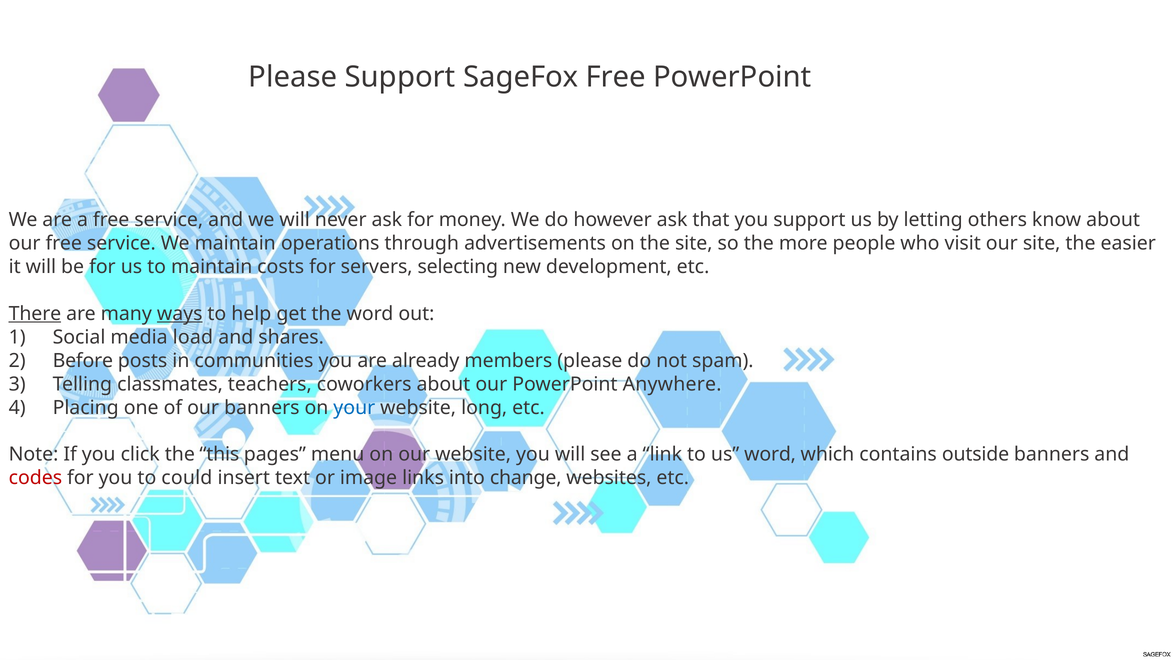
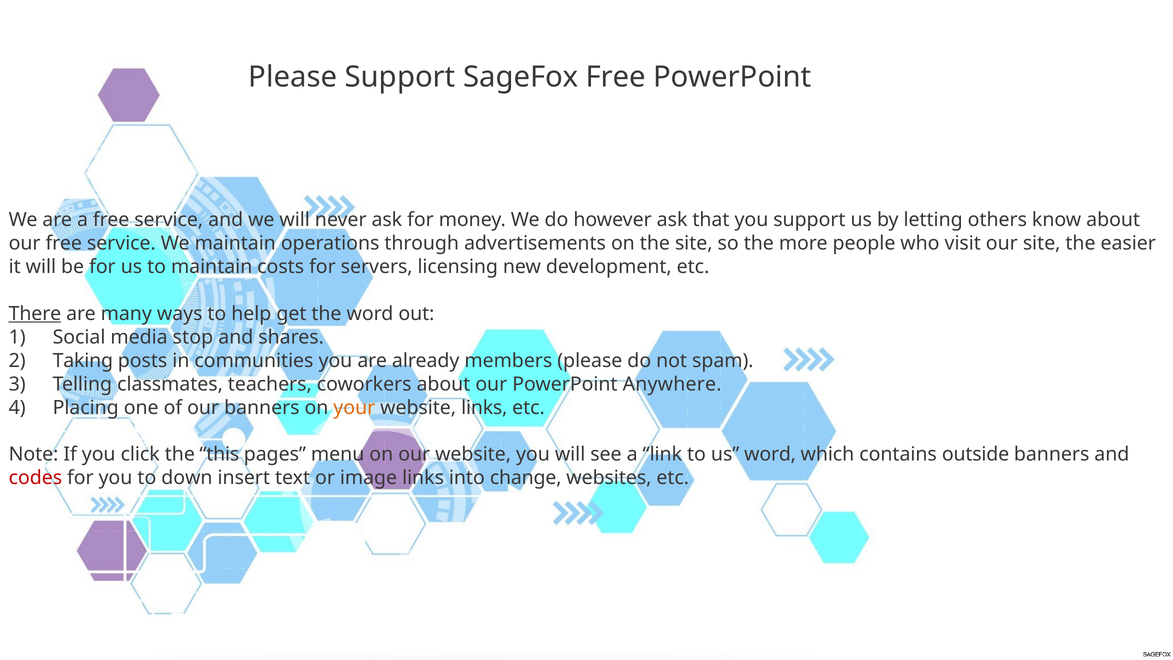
selecting: selecting -> licensing
ways underline: present -> none
load: load -> stop
Before: Before -> Taking
your colour: blue -> orange
website long: long -> links
could: could -> down
